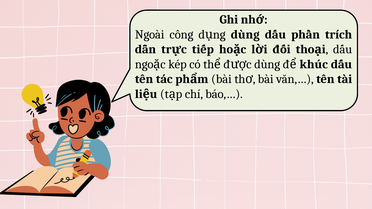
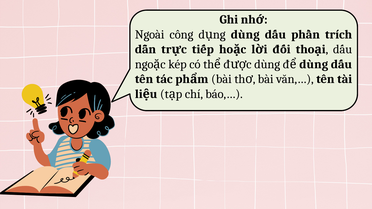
khúc at (314, 64): khúc -> dùng
